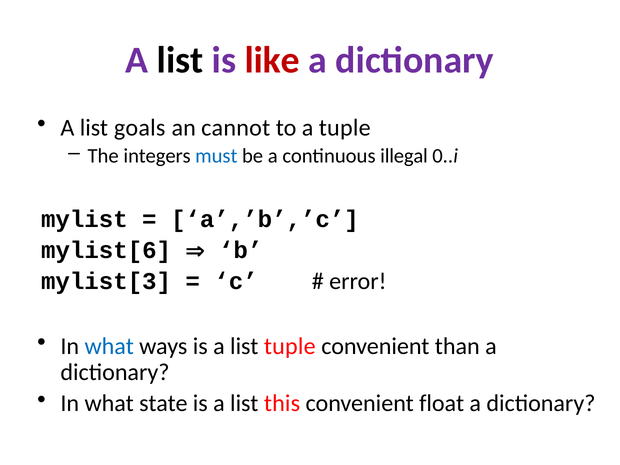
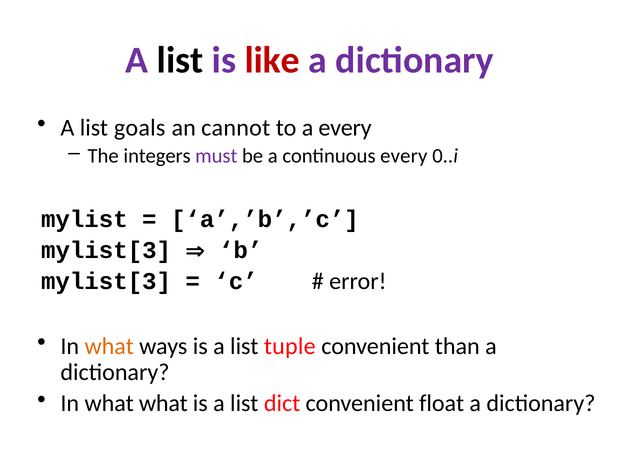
a tuple: tuple -> every
must colour: blue -> purple
continuous illegal: illegal -> every
mylist[6 at (106, 250): mylist[6 -> mylist[3
what at (109, 346) colour: blue -> orange
what state: state -> what
this: this -> dict
